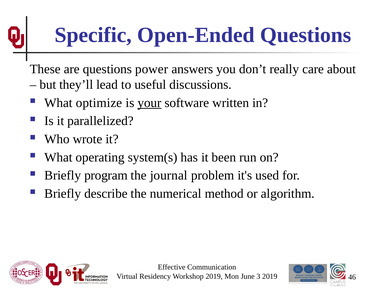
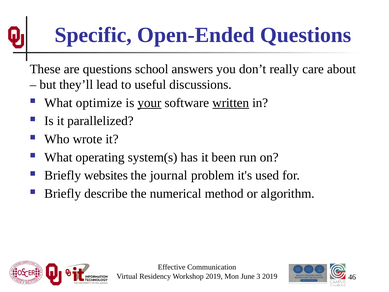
power: power -> school
written underline: none -> present
program: program -> websites
